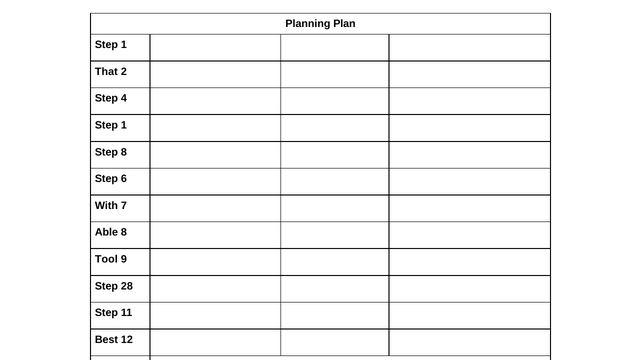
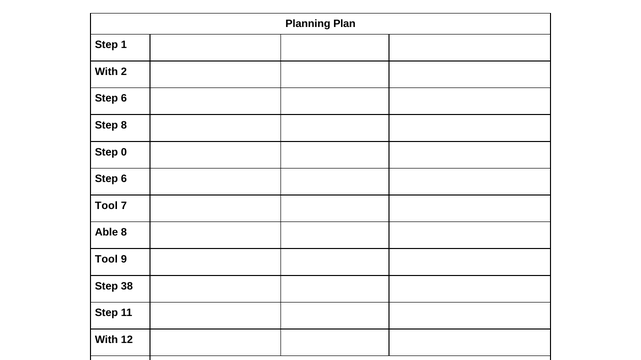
That at (106, 72): That -> With
4 at (124, 99): 4 -> 6
1 at (124, 125): 1 -> 8
Step 8: 8 -> 0
With at (106, 206): With -> Tool
28: 28 -> 38
Best at (106, 340): Best -> With
